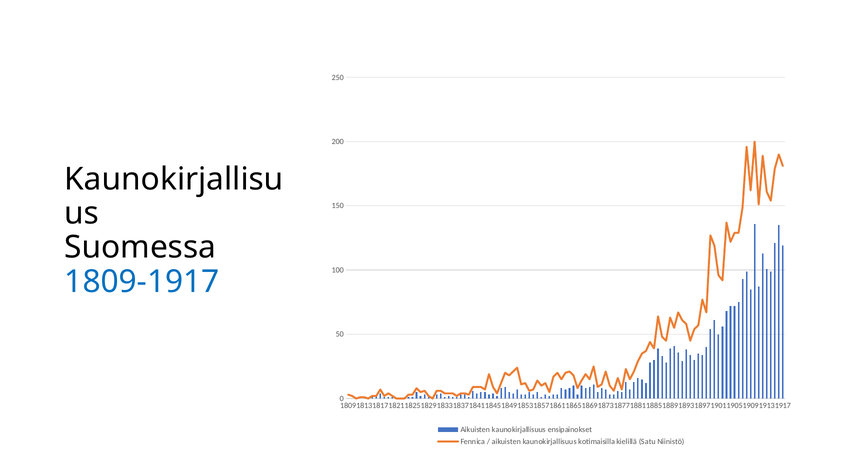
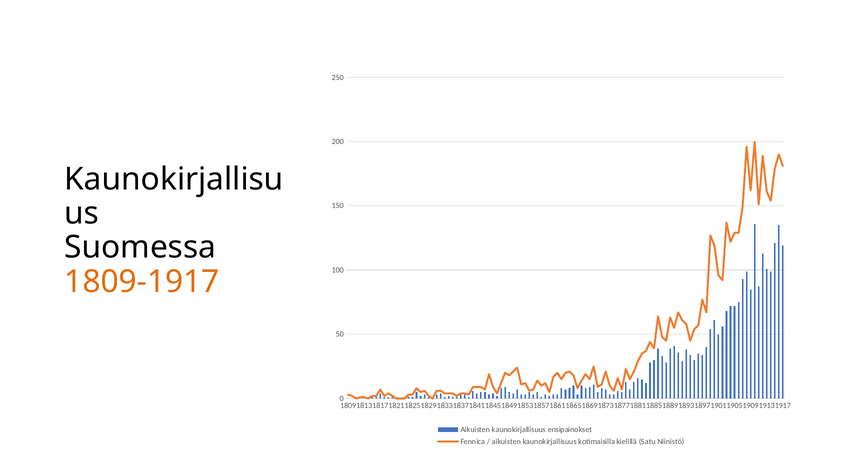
1809-1917 colour: blue -> orange
